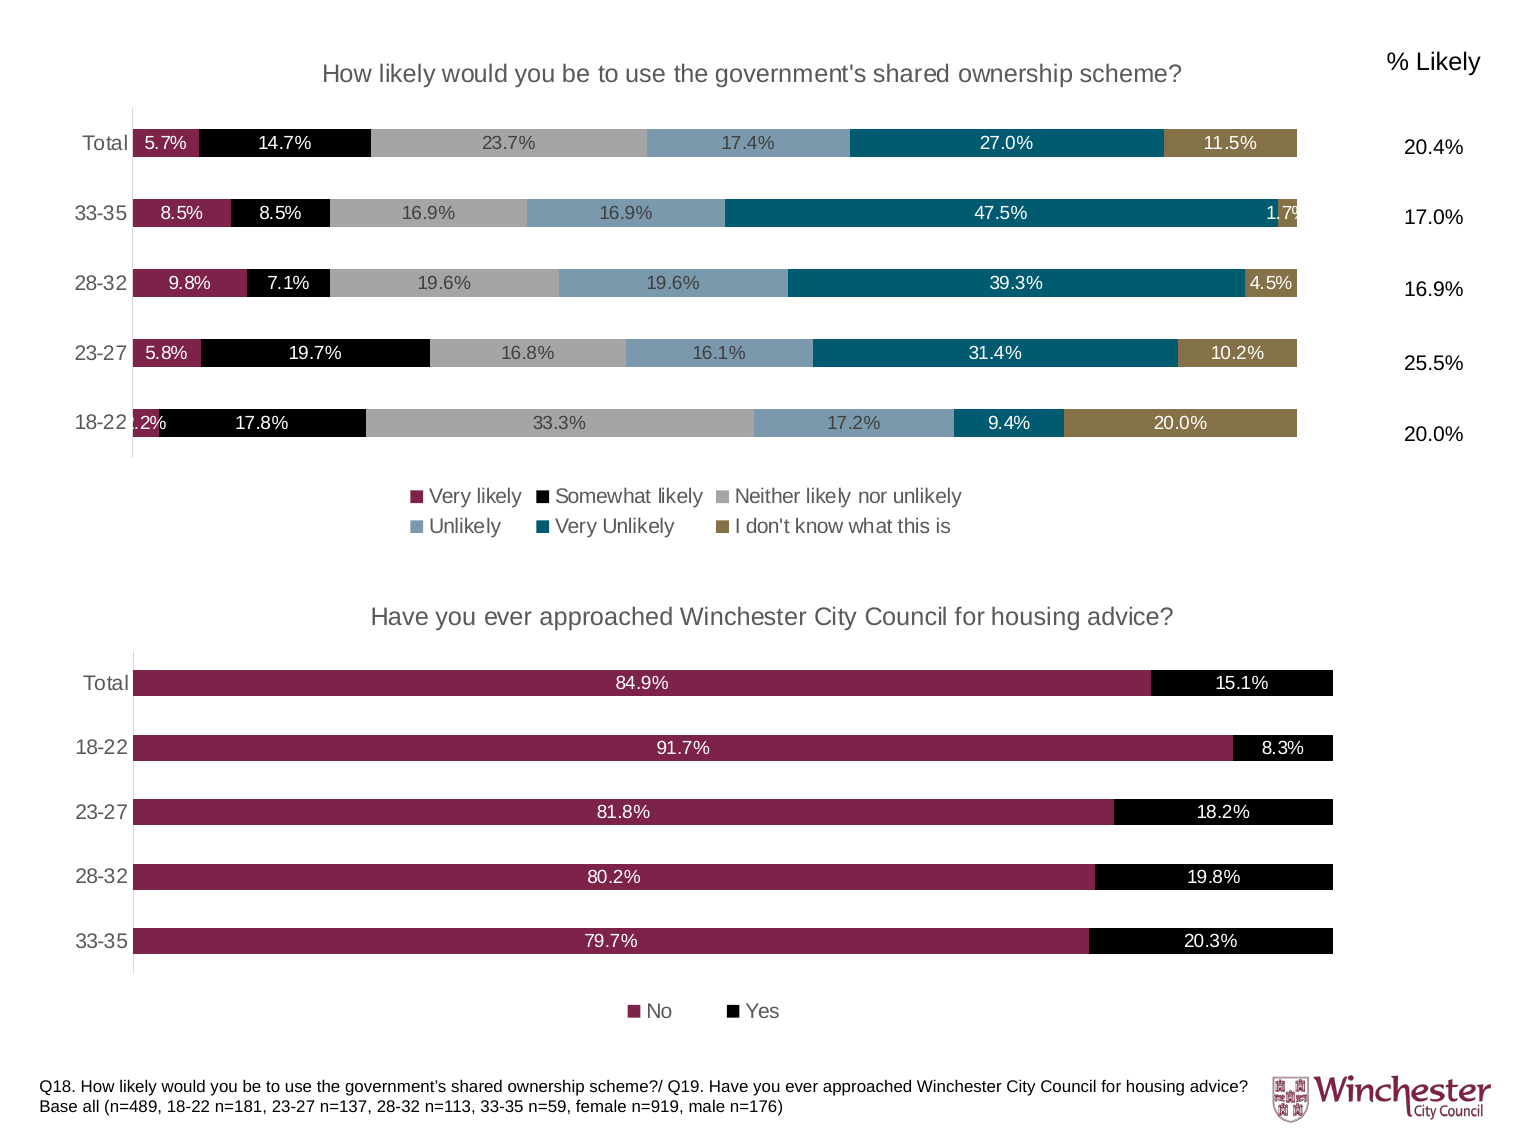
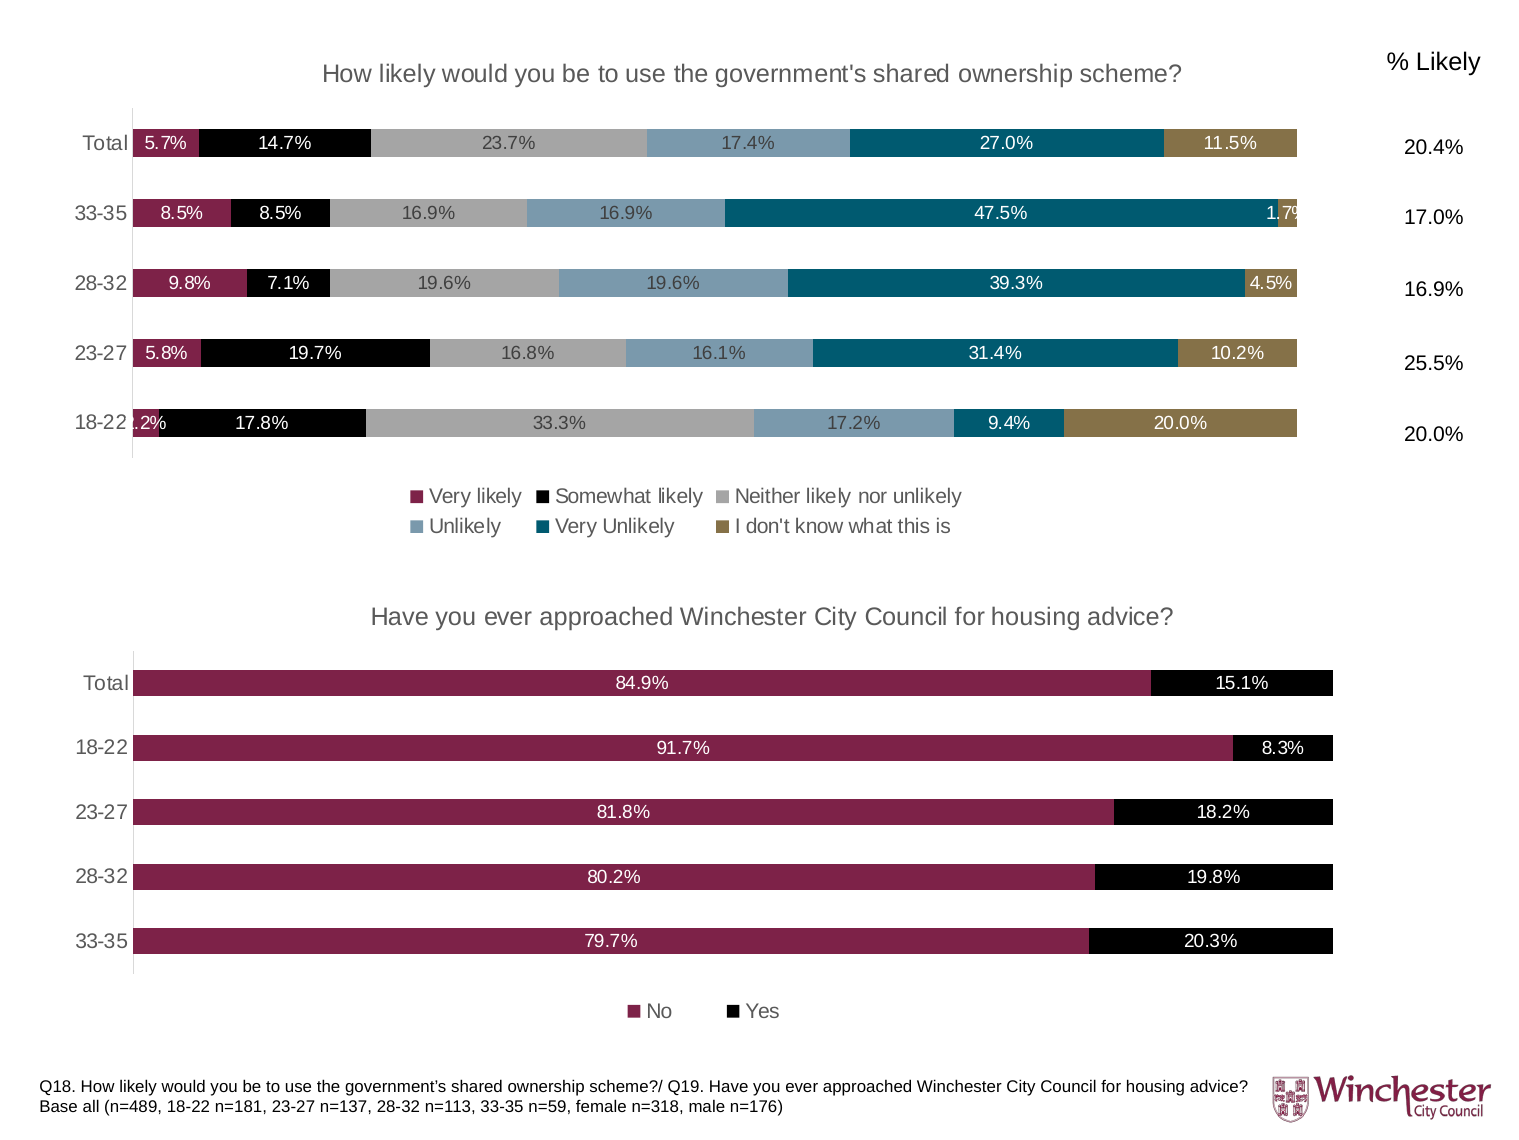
n=919: n=919 -> n=318
